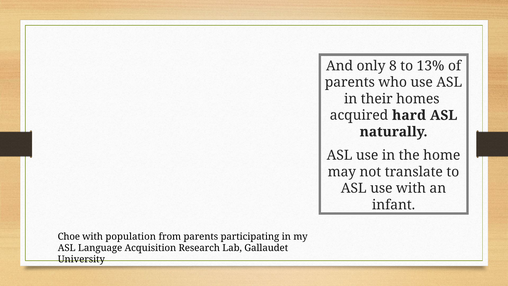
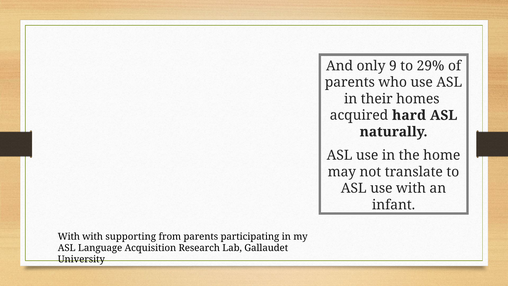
8: 8 -> 9
13%: 13% -> 29%
Choe at (69, 236): Choe -> With
population: population -> supporting
